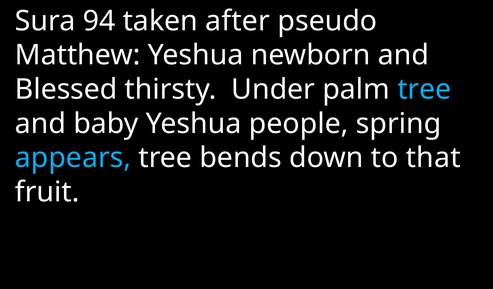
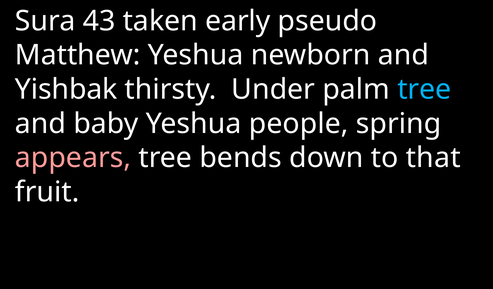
94: 94 -> 43
after: after -> early
Blessed: Blessed -> Yishbak
appears colour: light blue -> pink
